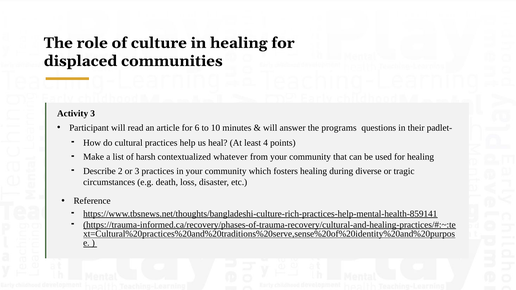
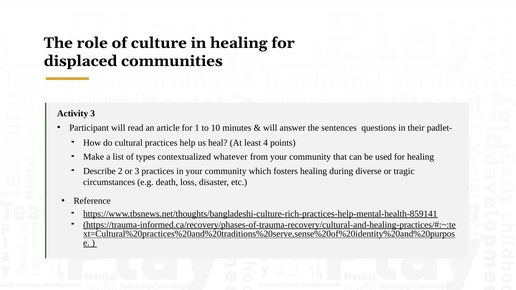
6: 6 -> 1
programs: programs -> sentences
harsh: harsh -> types
